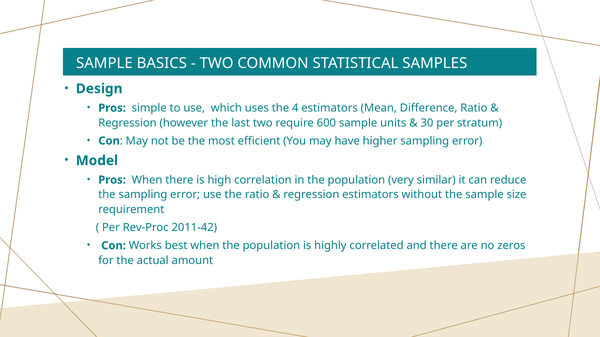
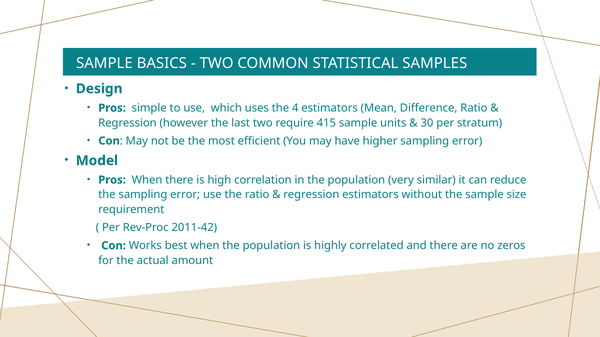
600: 600 -> 415
